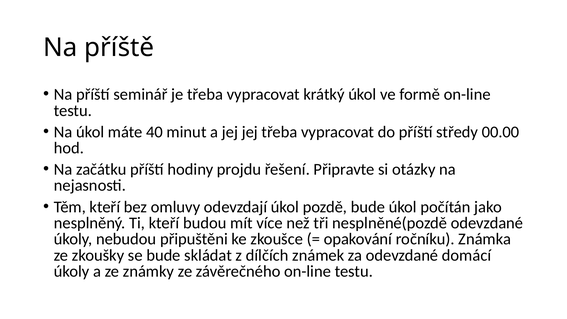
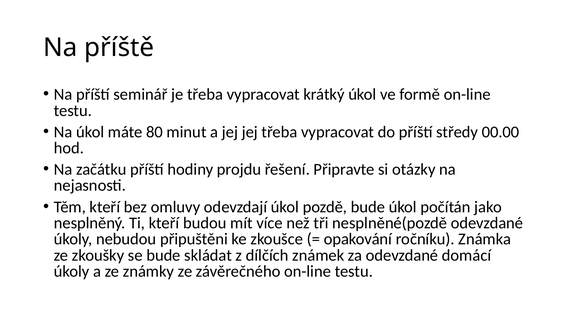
40: 40 -> 80
